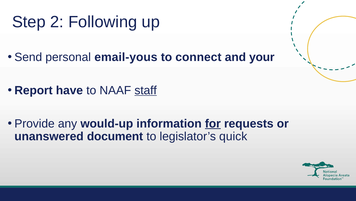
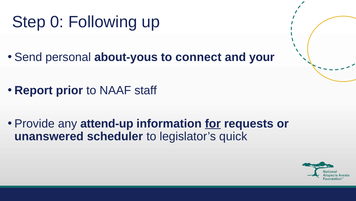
2: 2 -> 0
email-yous: email-yous -> about-yous
have: have -> prior
staff underline: present -> none
would-up: would-up -> attend-up
document: document -> scheduler
